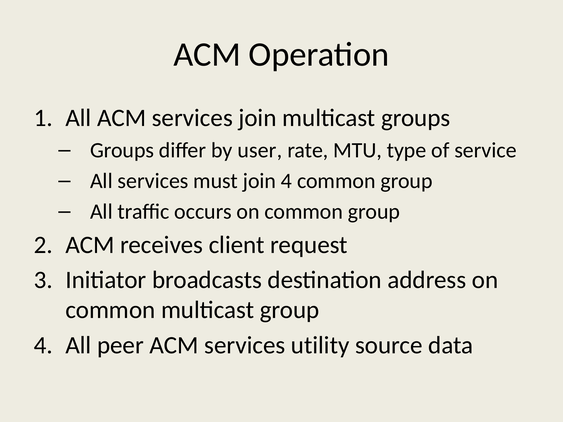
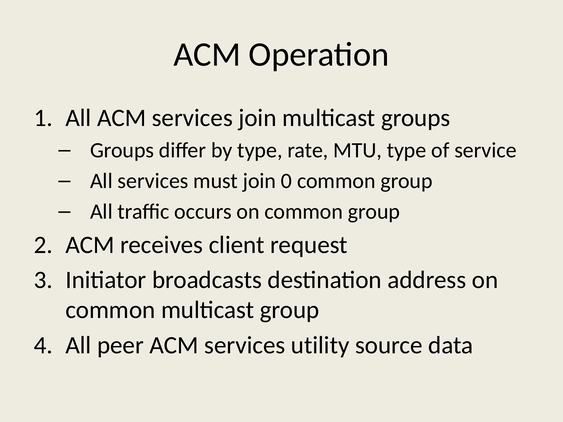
by user: user -> type
join 4: 4 -> 0
